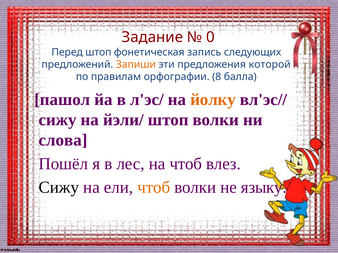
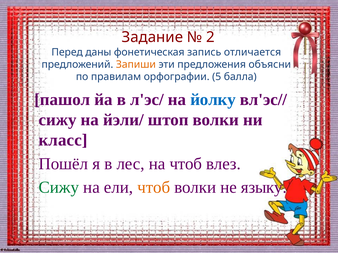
0: 0 -> 2
Перед штоп: штоп -> даны
следующих: следующих -> отличается
которой: которой -> объясни
8: 8 -> 5
йолку colour: orange -> blue
слова: слова -> класс
Сижу at (59, 188) colour: black -> green
